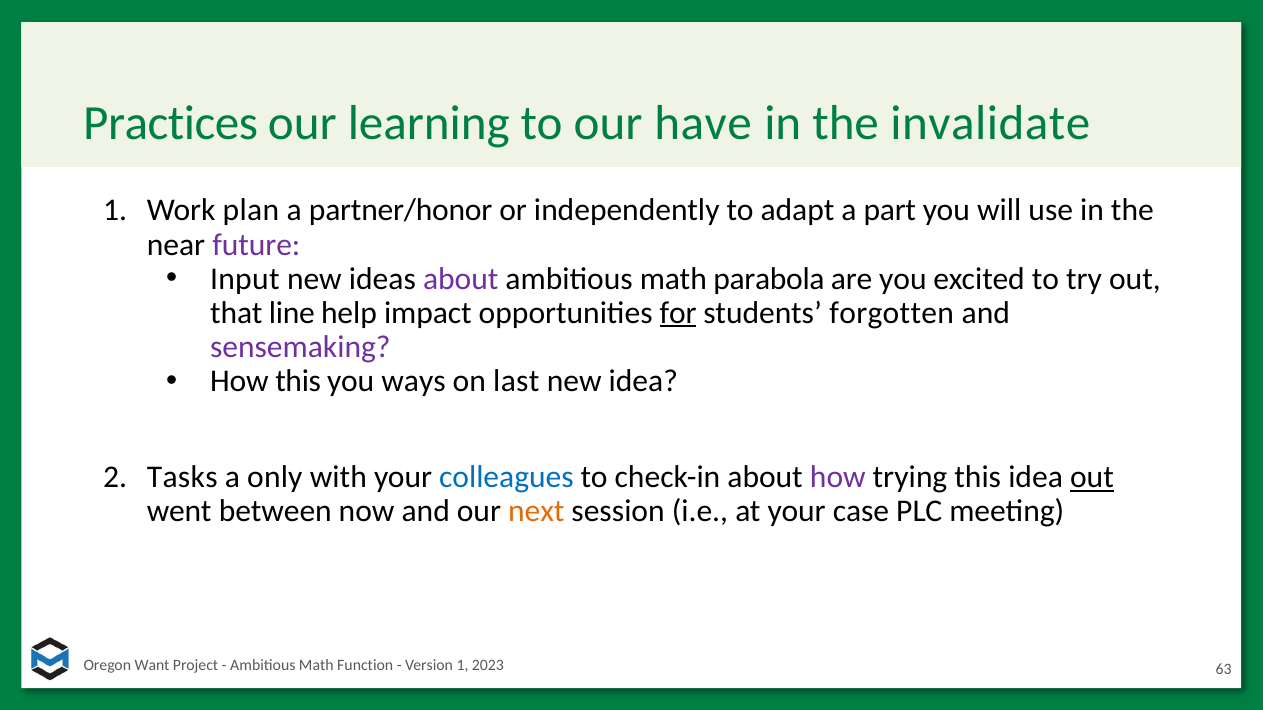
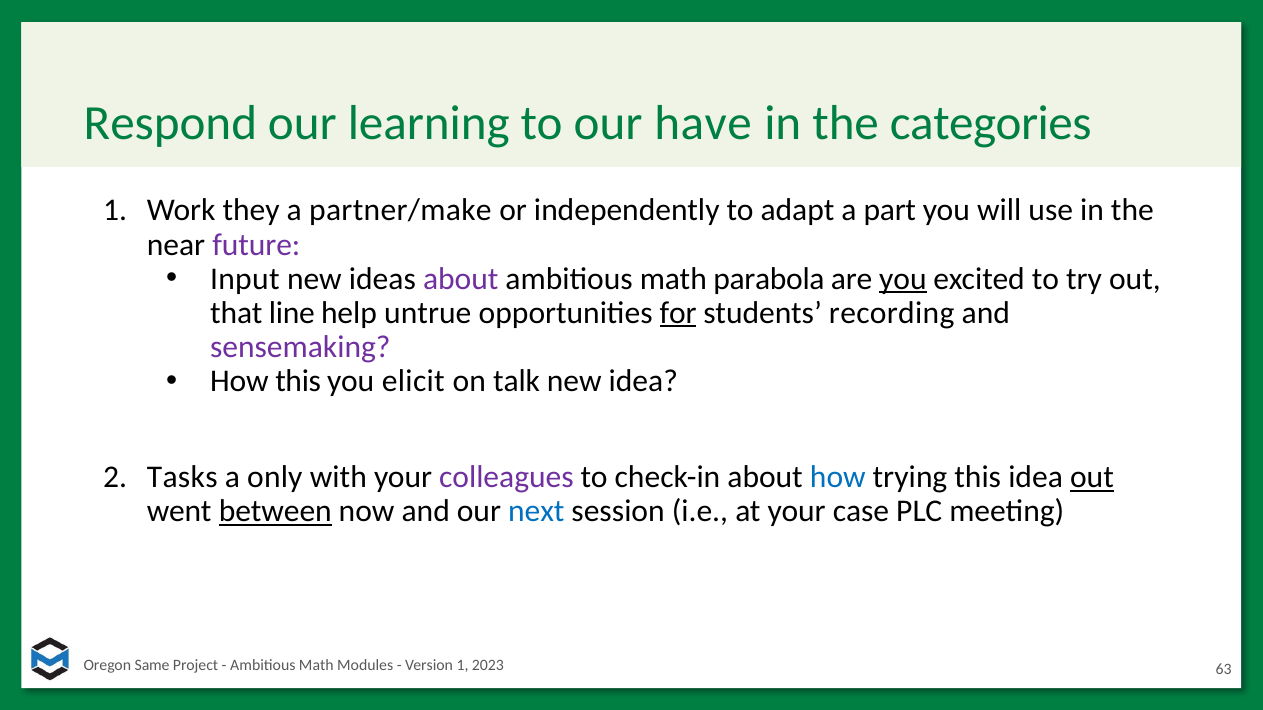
Practices: Practices -> Respond
invalidate: invalidate -> categories
plan: plan -> they
partner/honor: partner/honor -> partner/make
you at (903, 279) underline: none -> present
impact: impact -> untrue
forgotten: forgotten -> recording
ways: ways -> elicit
last: last -> talk
colleagues colour: blue -> purple
how at (838, 477) colour: purple -> blue
between underline: none -> present
next colour: orange -> blue
Want: Want -> Same
Function: Function -> Modules
